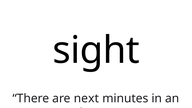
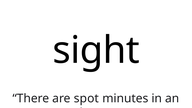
next: next -> spot
